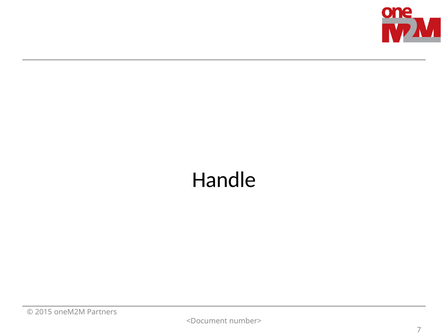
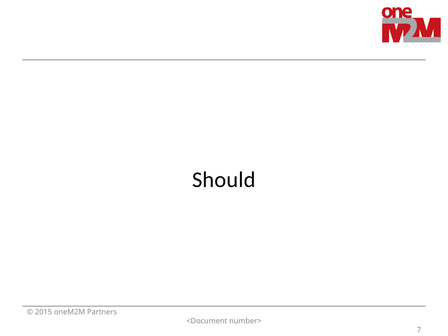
Handle: Handle -> Should
